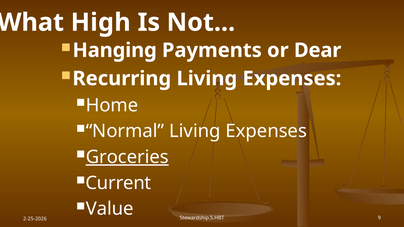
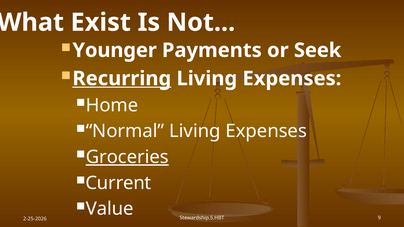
High: High -> Exist
Hanging: Hanging -> Younger
Dear: Dear -> Seek
Recurring underline: none -> present
